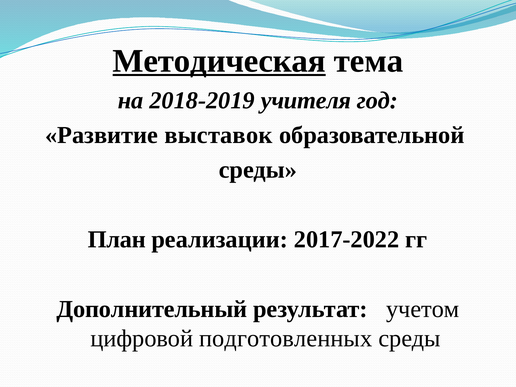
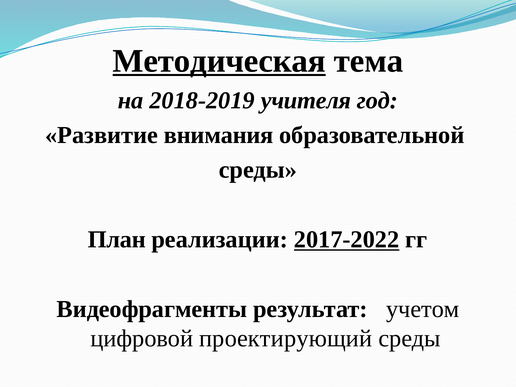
выставок: выставок -> внимания
2017-2022 underline: none -> present
Дополнительный: Дополнительный -> Видеофрагменты
подготовленных: подготовленных -> проектирующий
